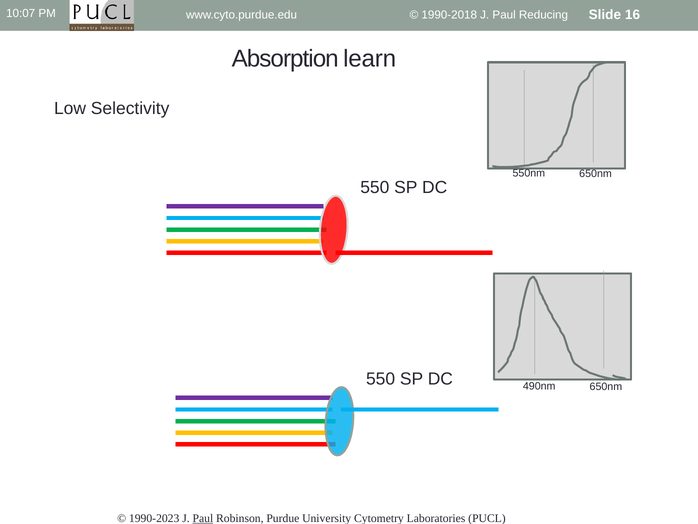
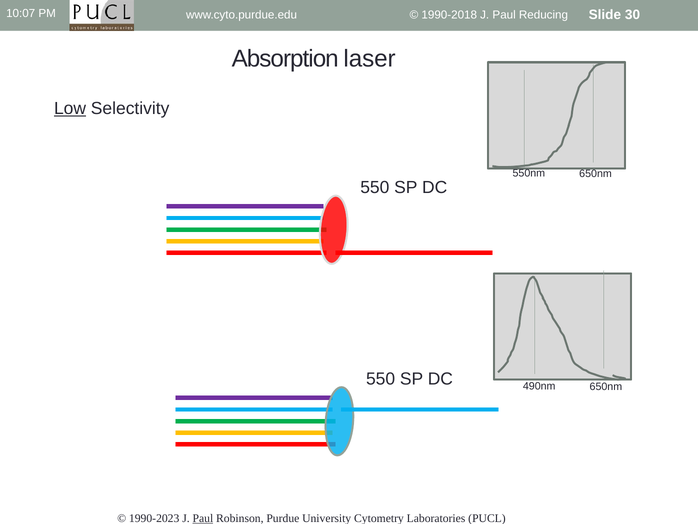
16: 16 -> 30
learn: learn -> laser
Low underline: none -> present
